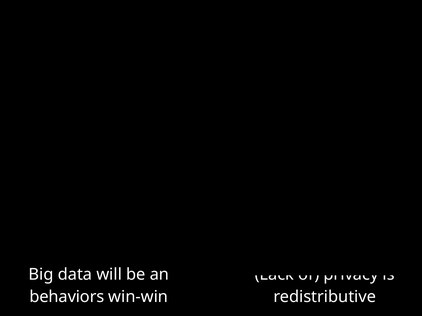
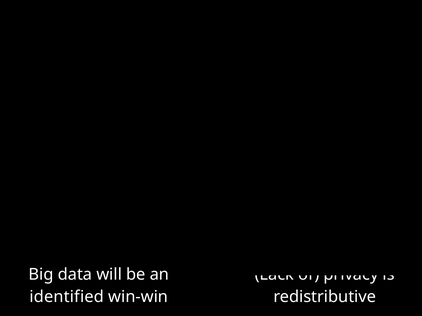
behaviors: behaviors -> identified
